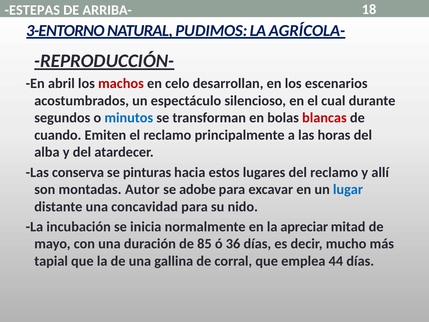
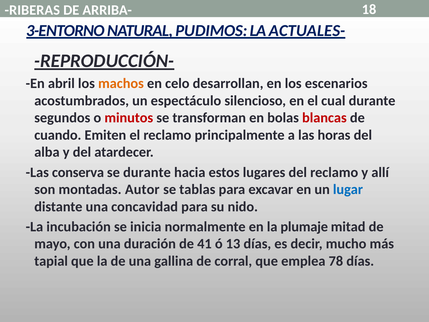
ESTEPAS: ESTEPAS -> RIBERAS
AGRÍCOLA-: AGRÍCOLA- -> ACTUALES-
machos colour: red -> orange
minutos colour: blue -> red
se pinturas: pinturas -> durante
adobe: adobe -> tablas
apreciar: apreciar -> plumaje
85: 85 -> 41
36: 36 -> 13
44: 44 -> 78
